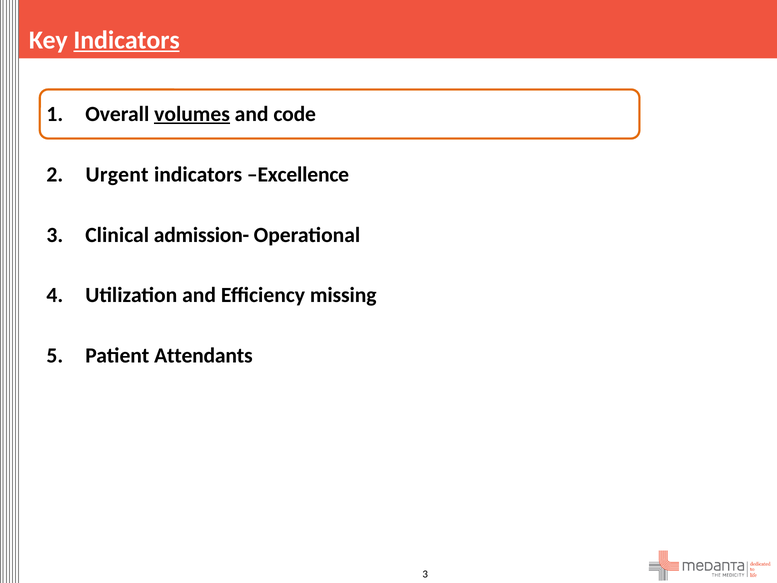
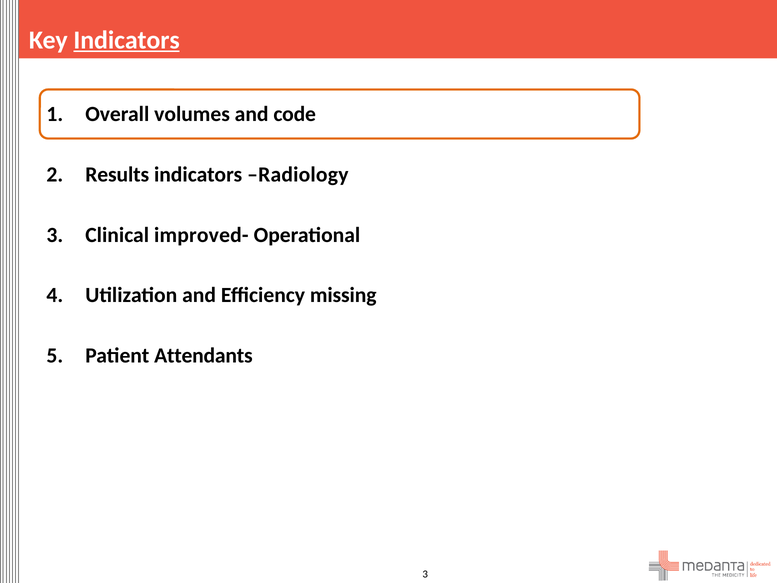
volumes underline: present -> none
Urgent: Urgent -> Results
Excellence: Excellence -> Radiology
admission-: admission- -> improved-
